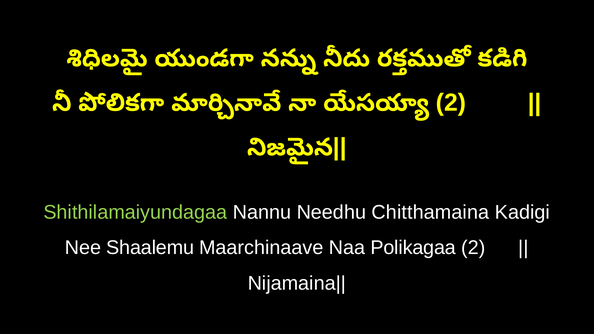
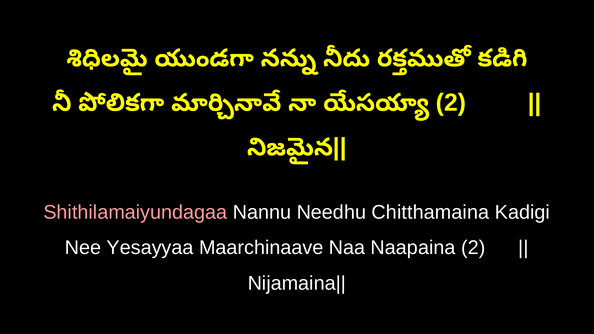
Shithilamaiyundagaa colour: light green -> pink
Shaalemu: Shaalemu -> Yesayyaa
Polikagaa: Polikagaa -> Naapaina
